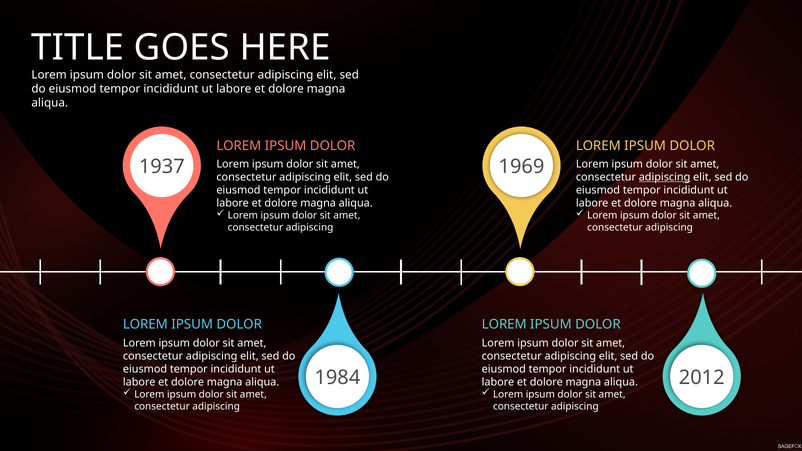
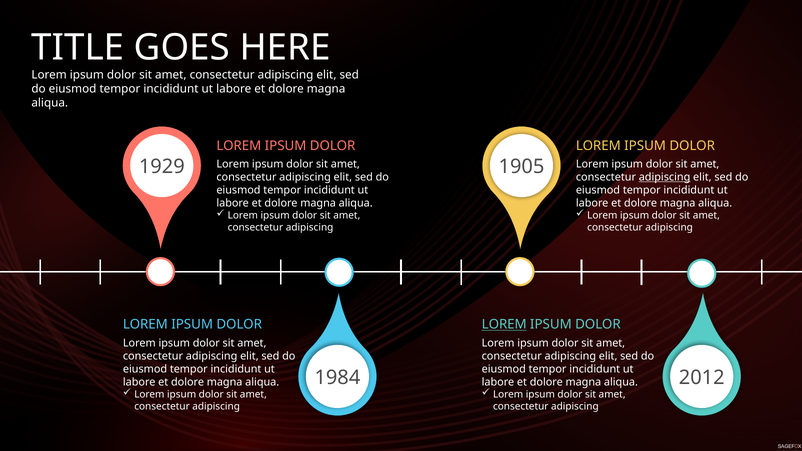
1937: 1937 -> 1929
1969: 1969 -> 1905
LOREM at (504, 325) underline: none -> present
